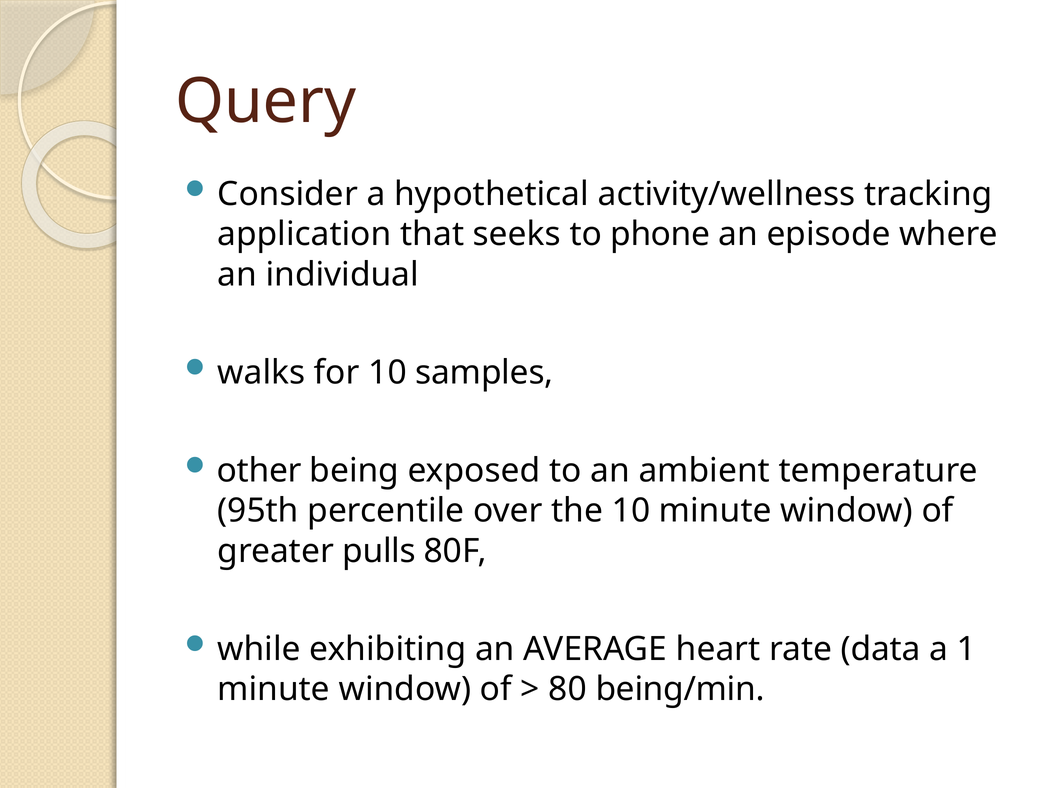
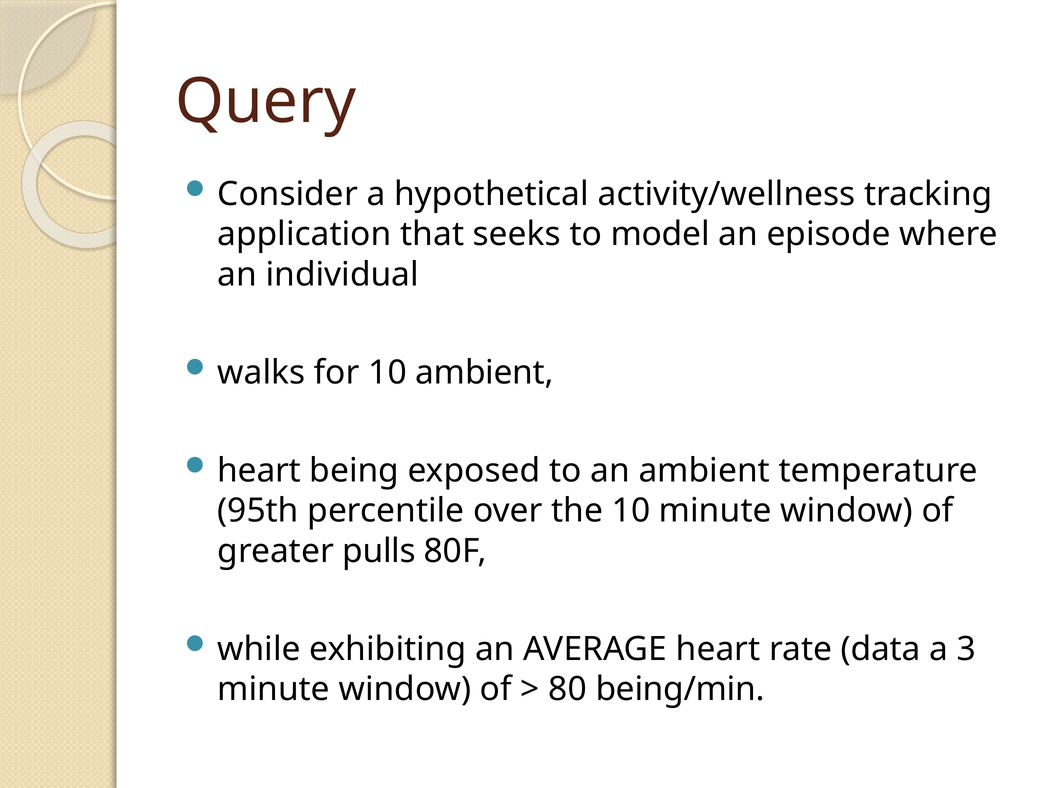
phone: phone -> model
10 samples: samples -> ambient
other at (259, 471): other -> heart
1: 1 -> 3
